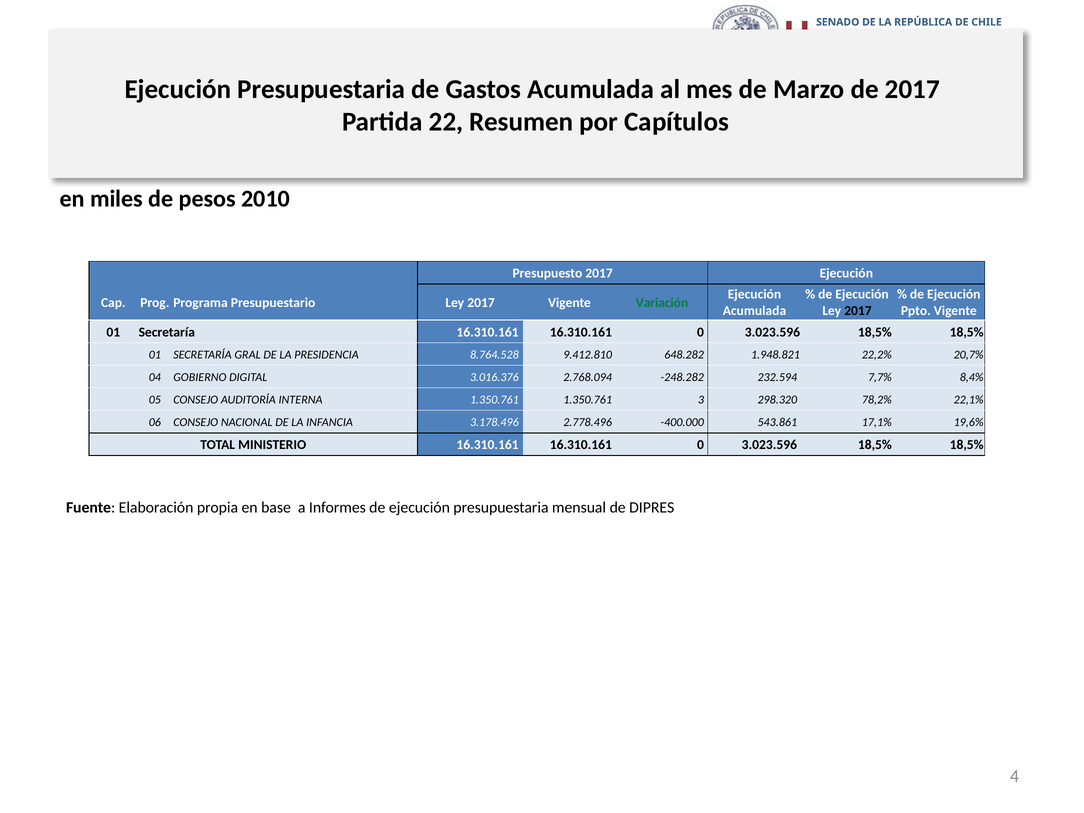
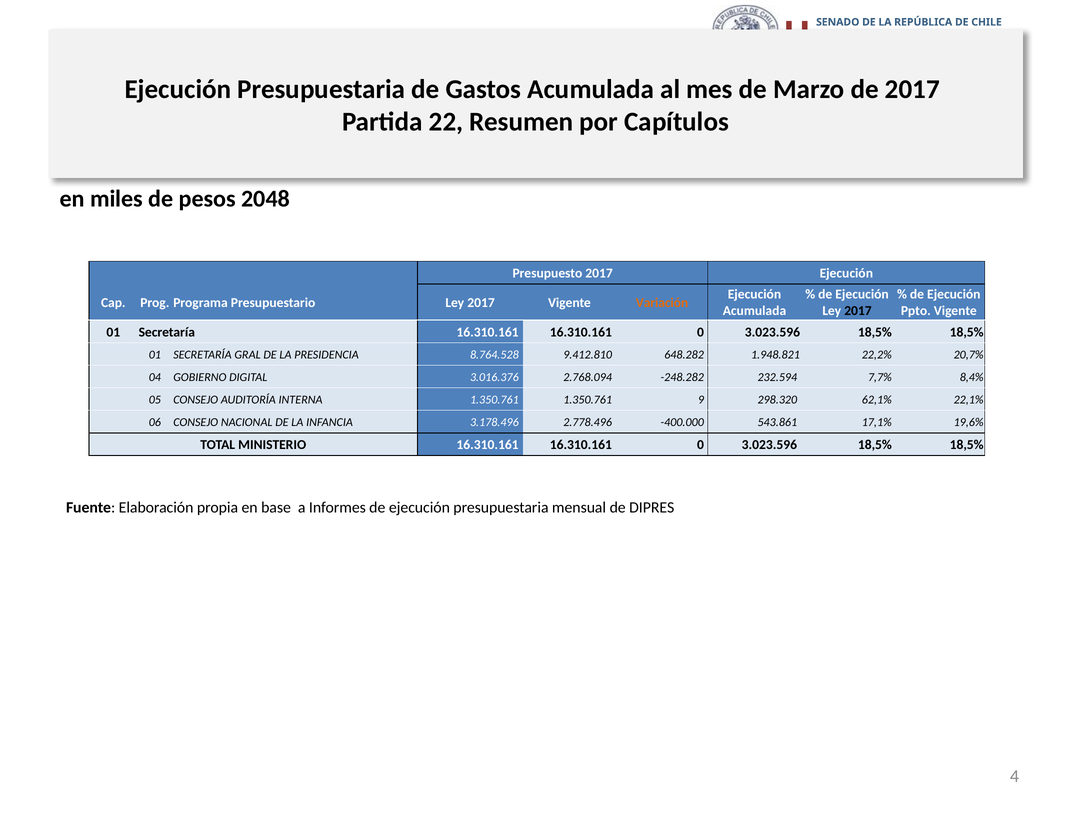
2010: 2010 -> 2048
Variación colour: green -> orange
3: 3 -> 9
78,2%: 78,2% -> 62,1%
